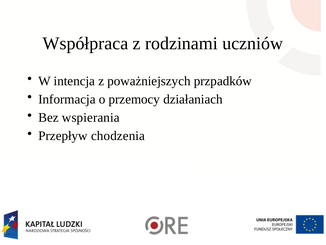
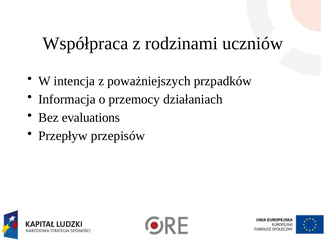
wspierania: wspierania -> evaluations
chodzenia: chodzenia -> przepisów
